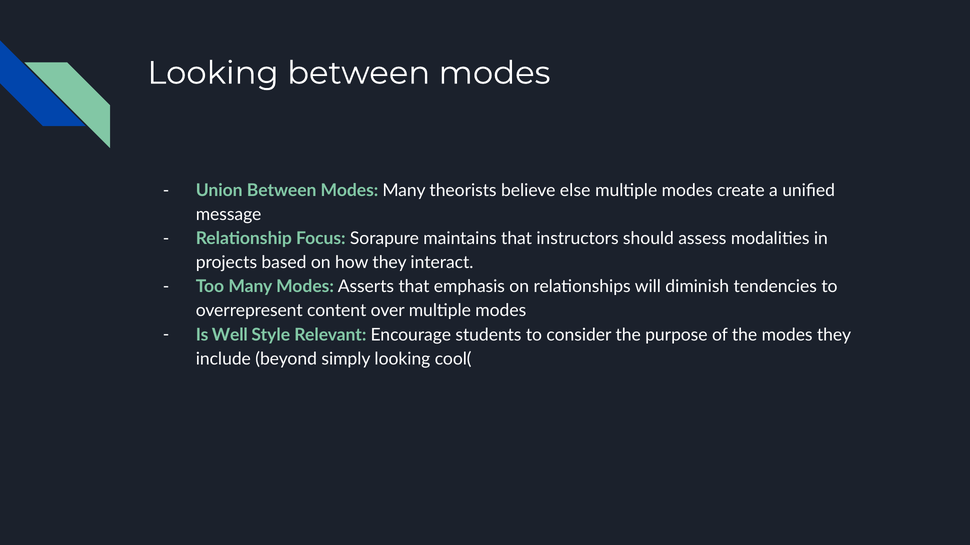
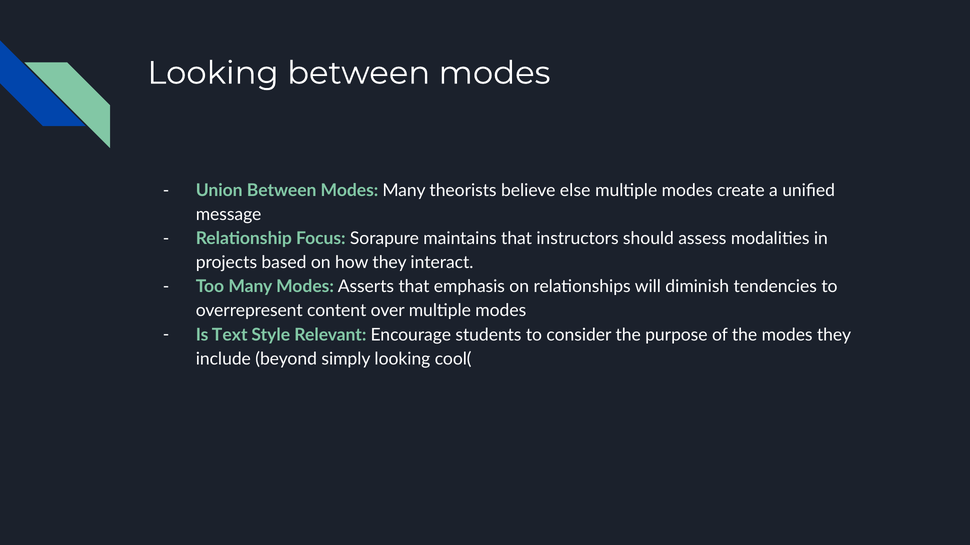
Well: Well -> Text
